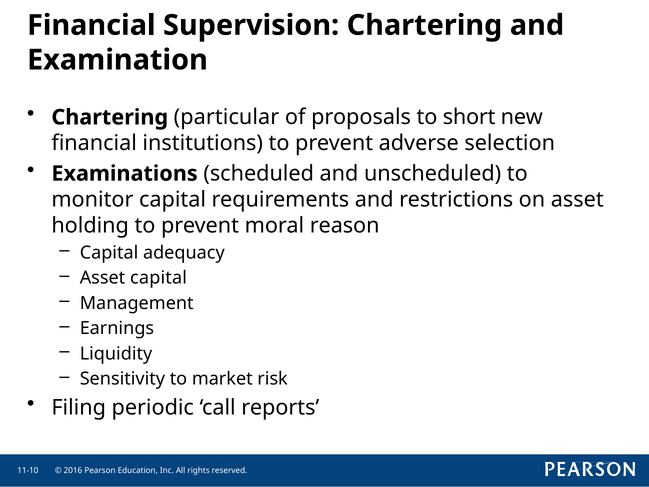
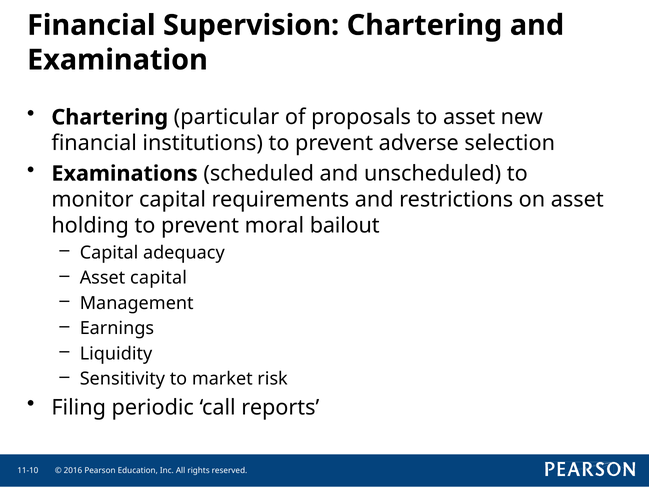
to short: short -> asset
reason: reason -> bailout
